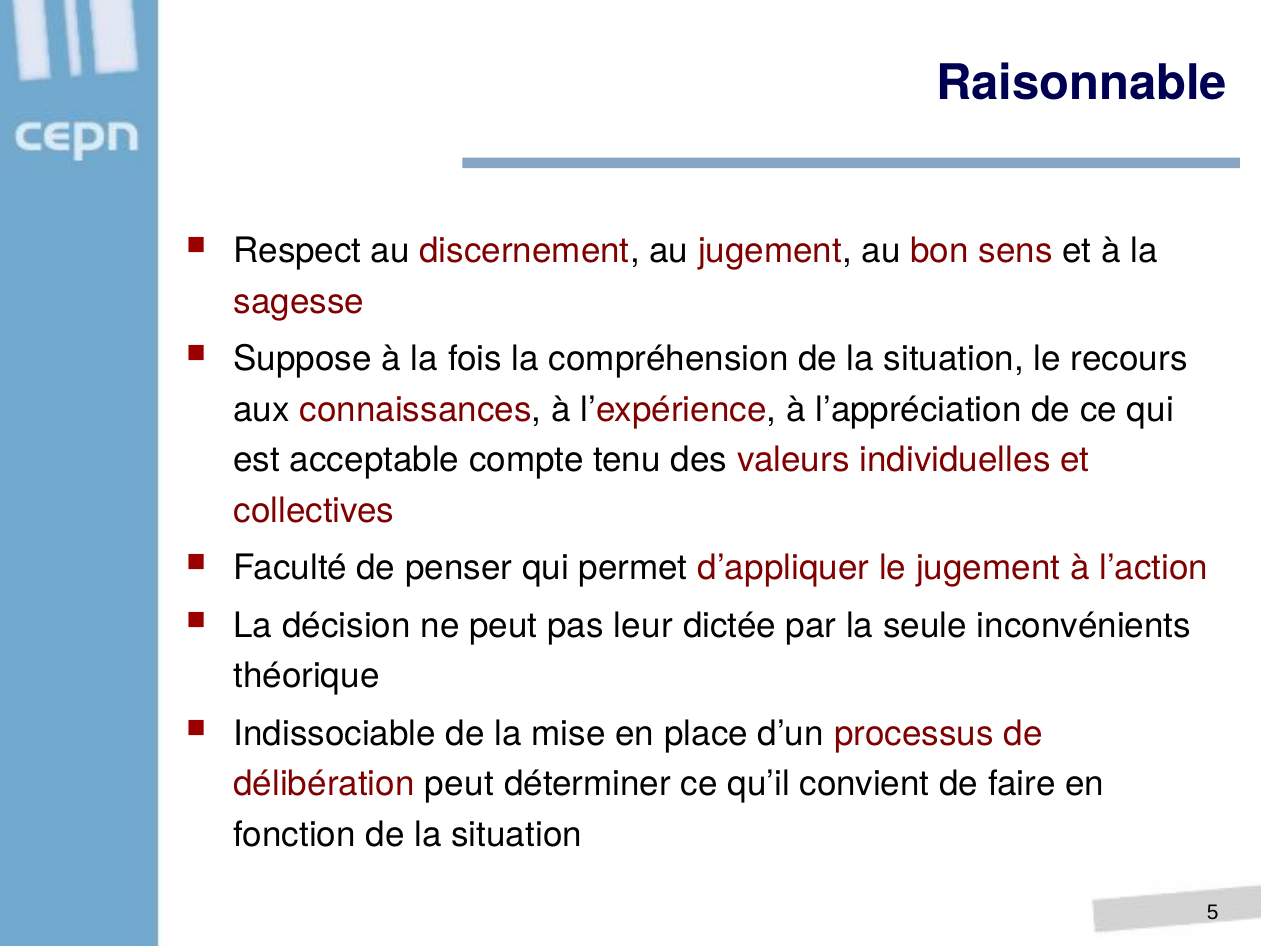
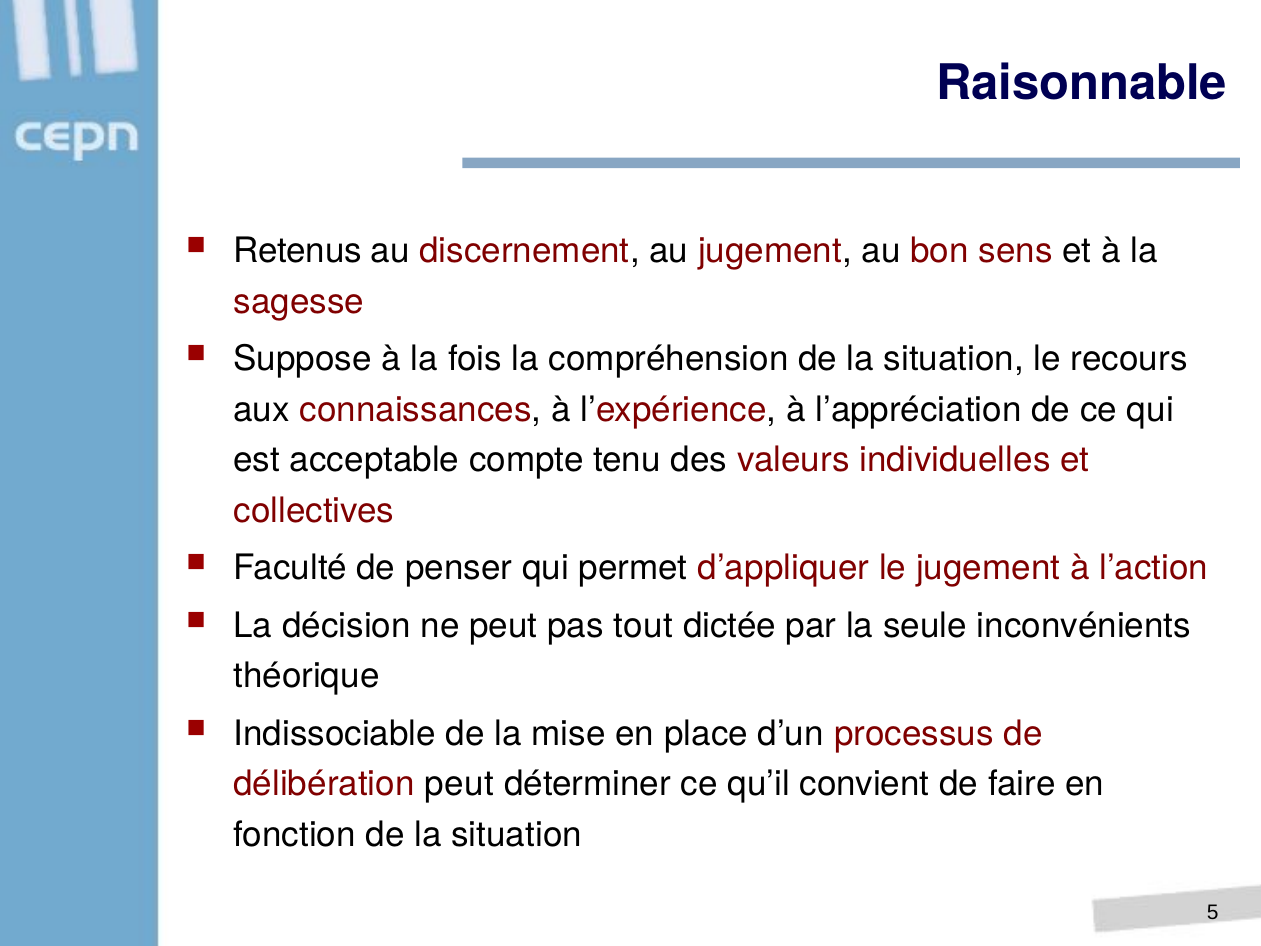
Respect: Respect -> Retenus
leur: leur -> tout
